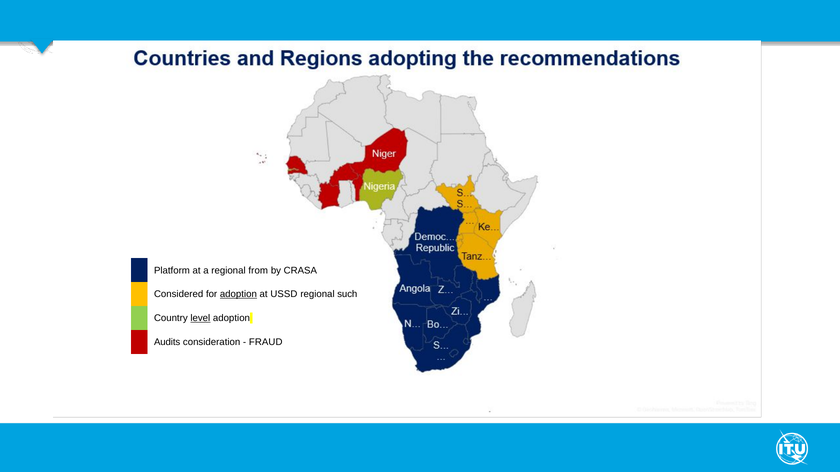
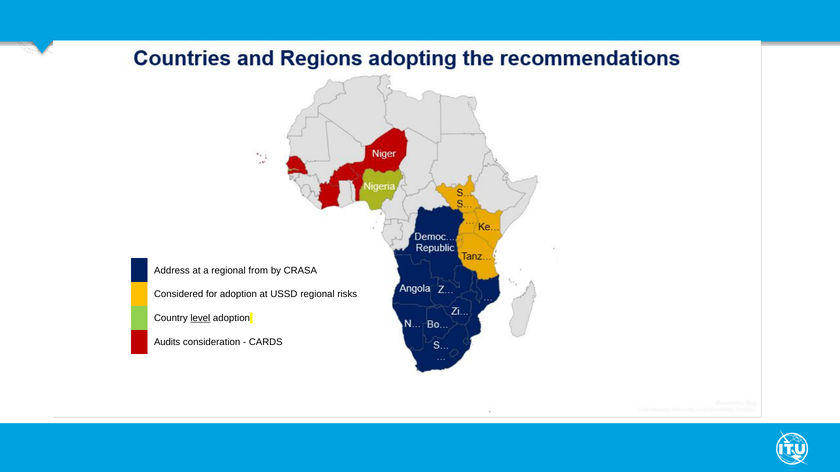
Platform: Platform -> Address
adoption at (238, 295) underline: present -> none
such: such -> risks
FRAUD: FRAUD -> CARDS
